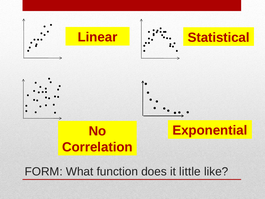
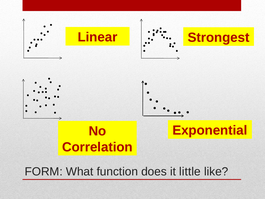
Statistical: Statistical -> Strongest
